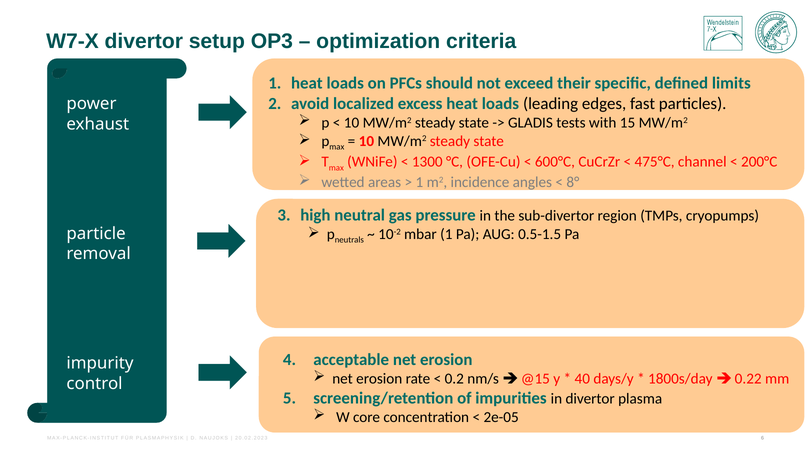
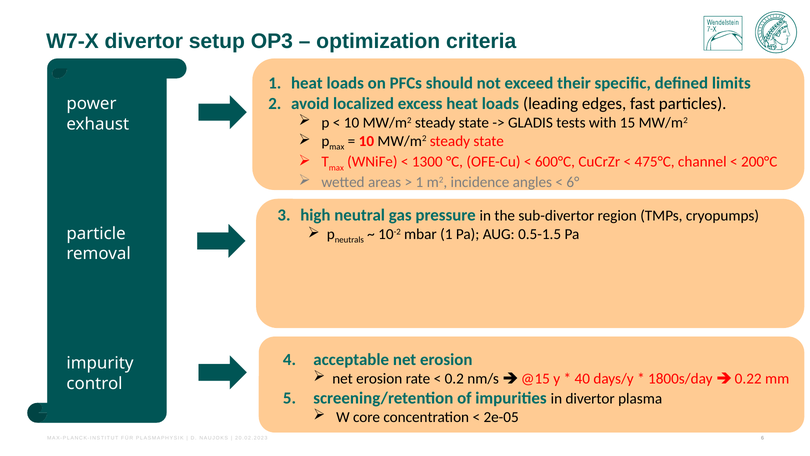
8°: 8° -> 6°
